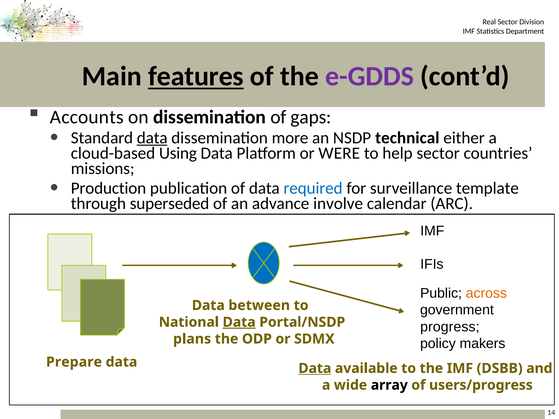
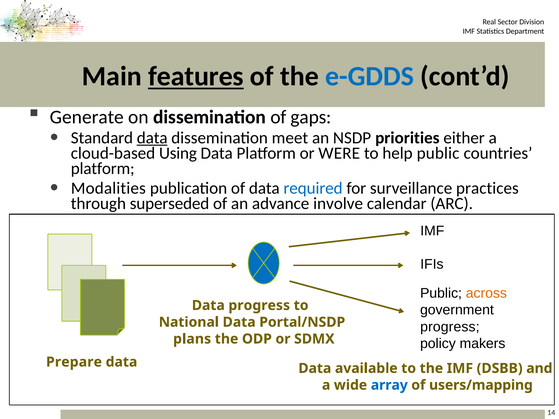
e-GDDS colour: purple -> blue
Accounts: Accounts -> Generate
more: more -> meet
technical: technical -> priorities
help sector: sector -> public
missions at (103, 169): missions -> platform
Production: Production -> Modalities
template: template -> practices
Data between: between -> progress
Data at (239, 322) underline: present -> none
Data at (315, 369) underline: present -> none
array colour: black -> blue
users/progress: users/progress -> users/mapping
